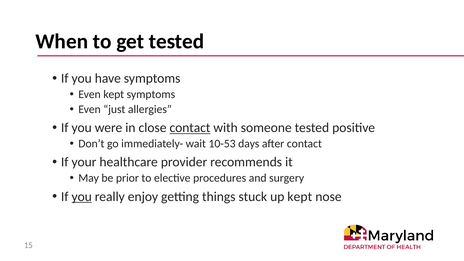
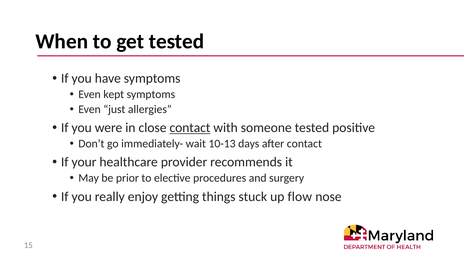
10-53: 10-53 -> 10-13
you at (82, 197) underline: present -> none
up kept: kept -> flow
